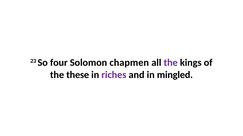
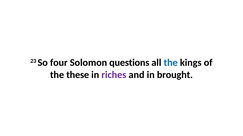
chapmen: chapmen -> questions
the at (171, 63) colour: purple -> blue
mingled: mingled -> brought
